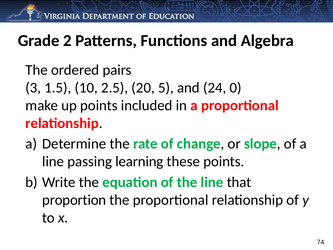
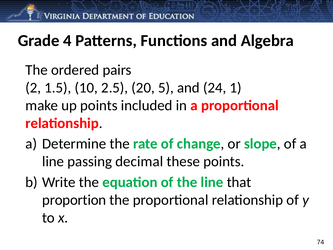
2: 2 -> 4
3: 3 -> 2
0: 0 -> 1
learning: learning -> decimal
